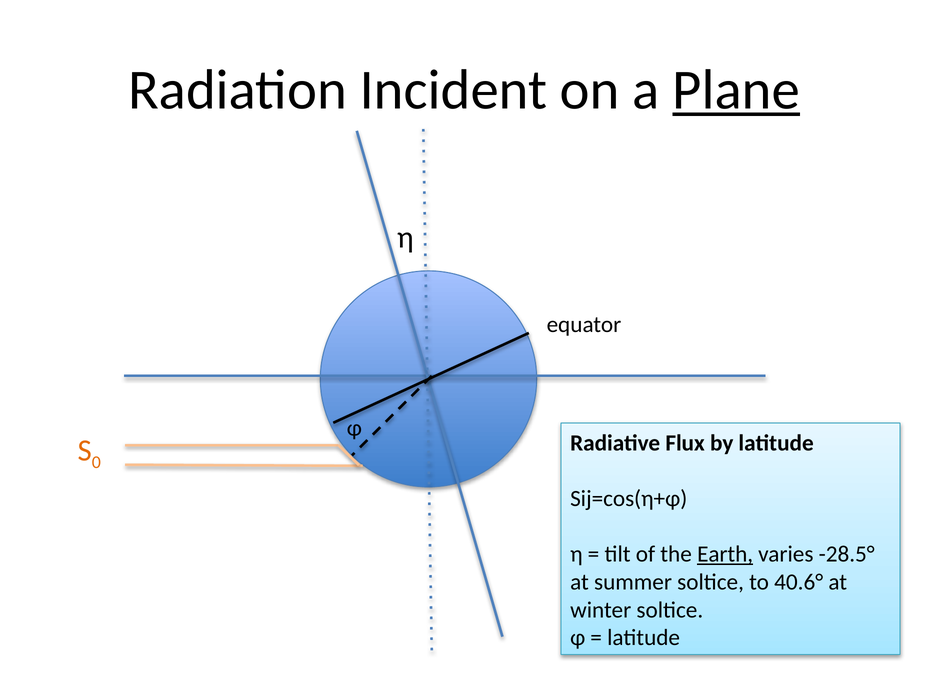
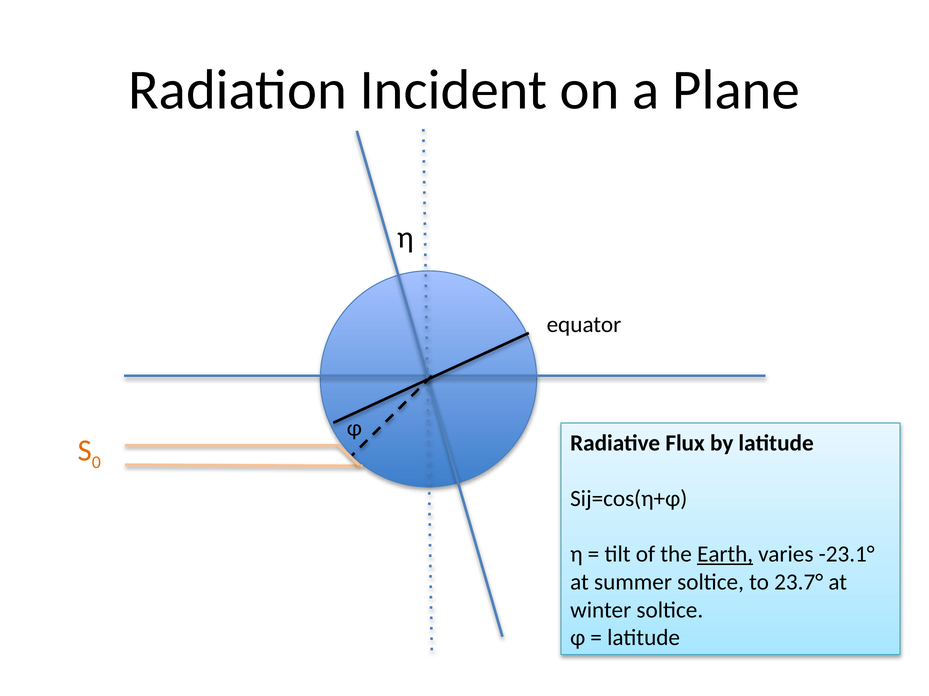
Plane underline: present -> none
-28.5°: -28.5° -> -23.1°
40.6°: 40.6° -> 23.7°
